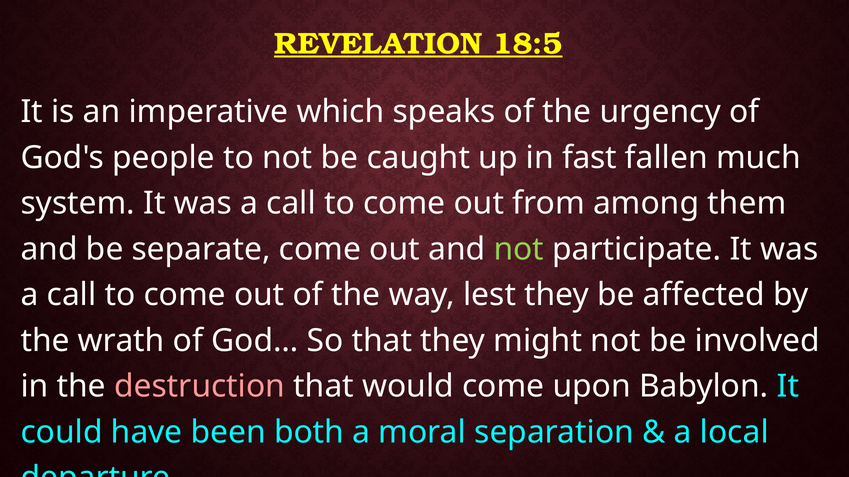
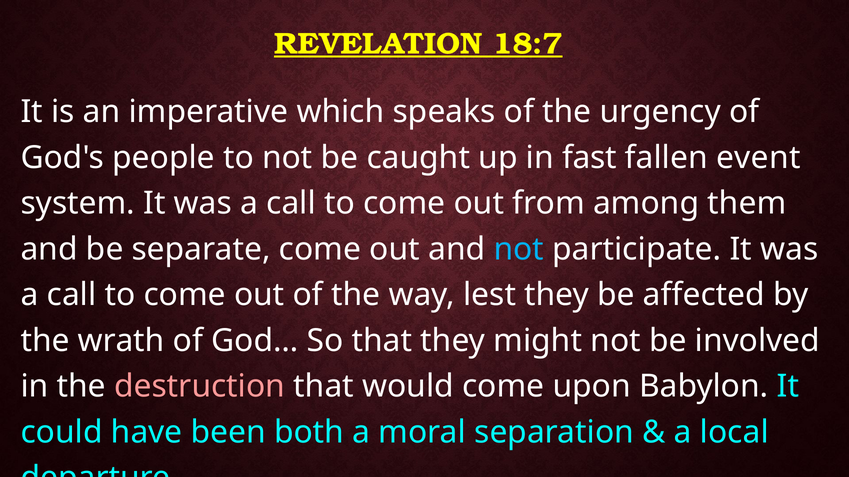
18:5: 18:5 -> 18:7
much: much -> event
not at (519, 249) colour: light green -> light blue
